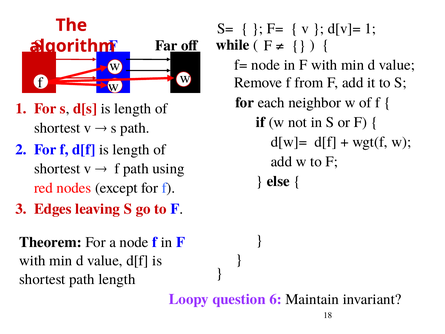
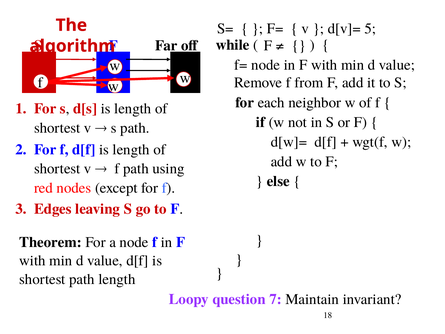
d[v]= 1: 1 -> 5
6: 6 -> 7
